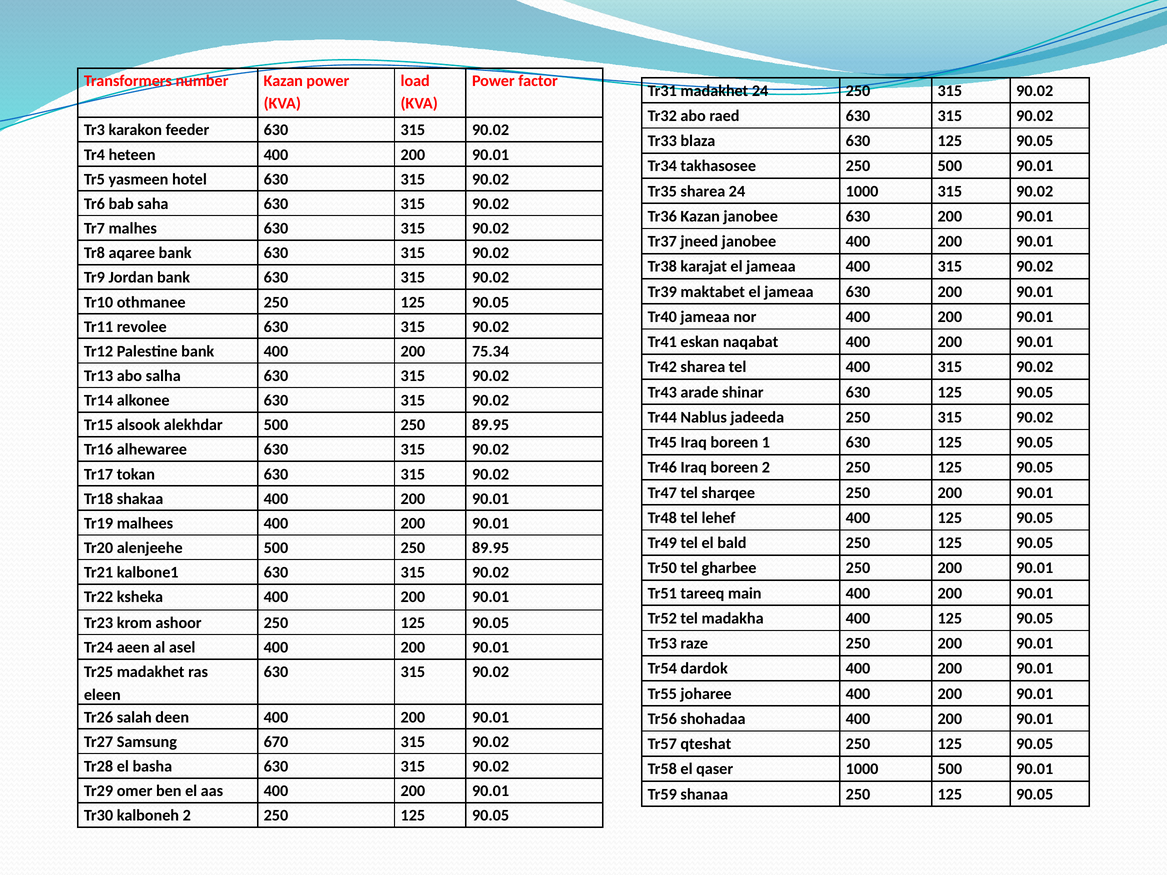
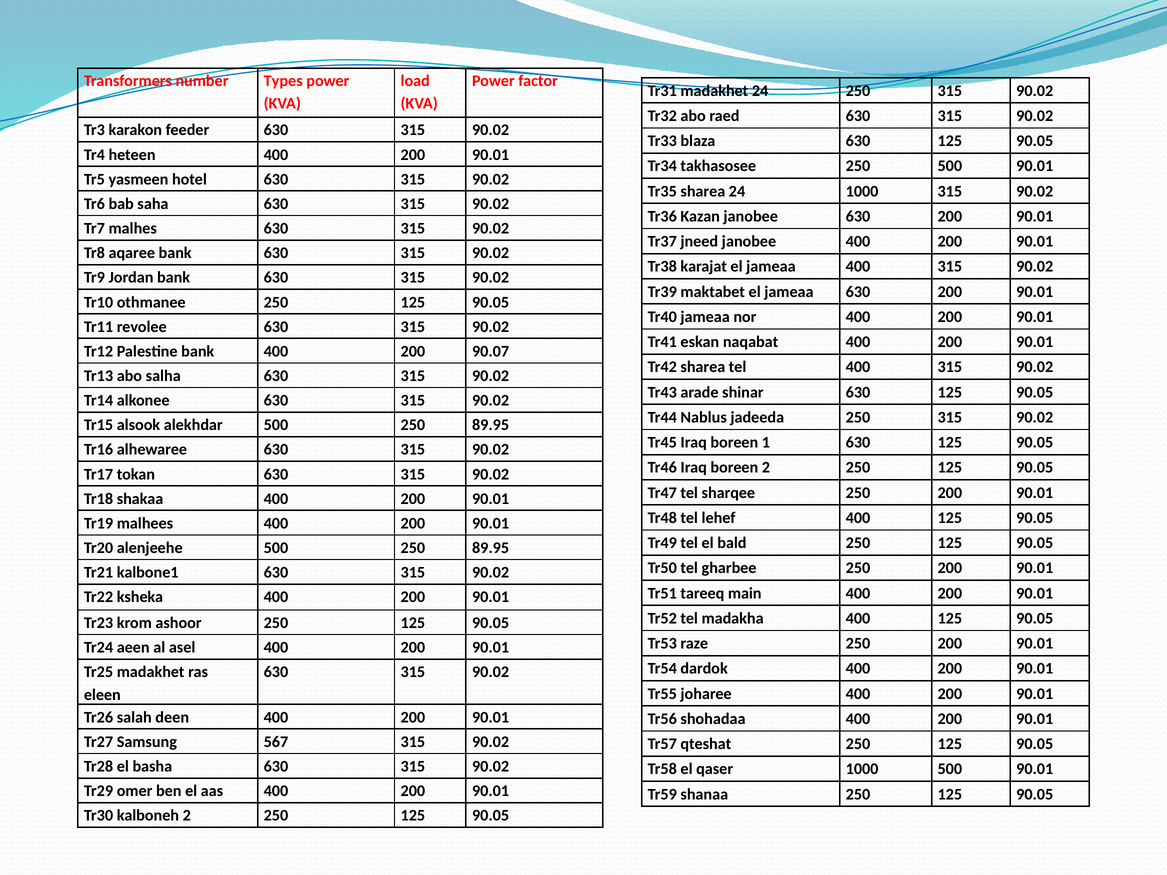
number Kazan: Kazan -> Types
75.34: 75.34 -> 90.07
670: 670 -> 567
